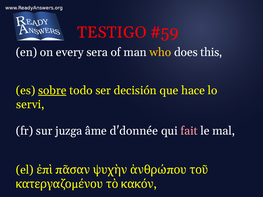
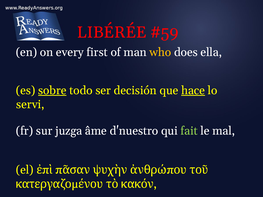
TESTIGO: TESTIGO -> LIBÉRÉE
sera: sera -> first
this: this -> ella
hace underline: none -> present
d'donnée: d'donnée -> d'nuestro
fait colour: pink -> light green
